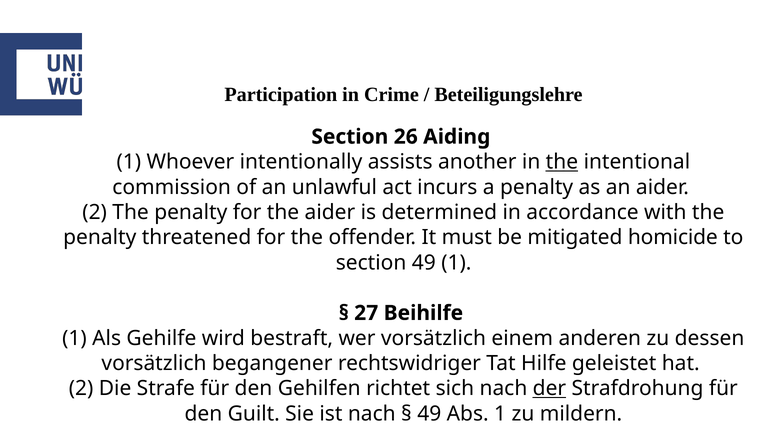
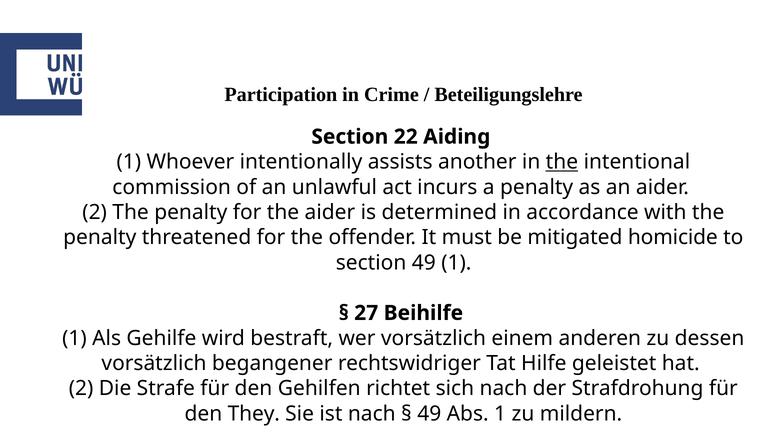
26: 26 -> 22
der underline: present -> none
Guilt: Guilt -> They
